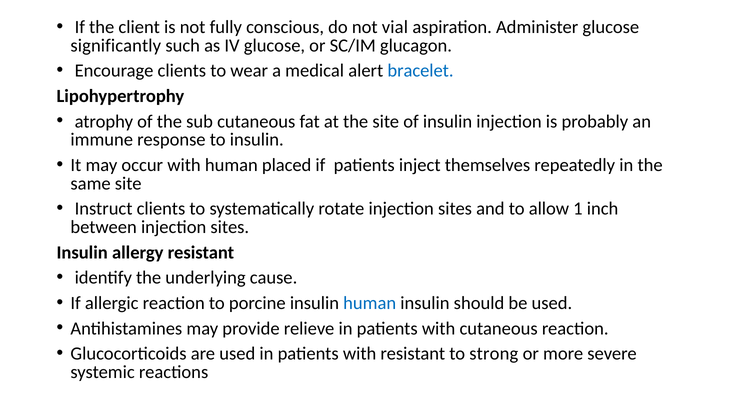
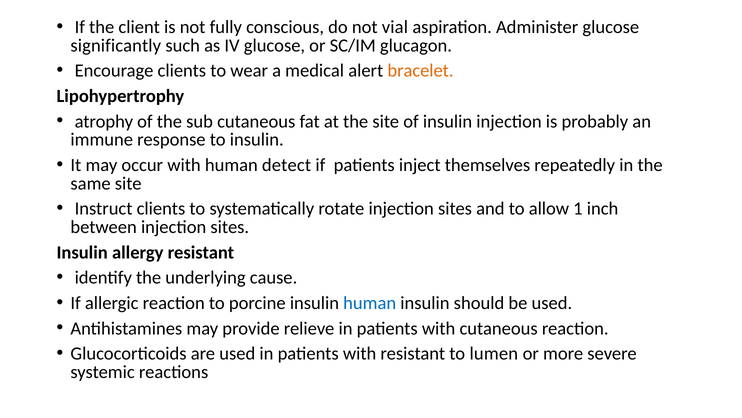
bracelet colour: blue -> orange
placed: placed -> detect
strong: strong -> lumen
